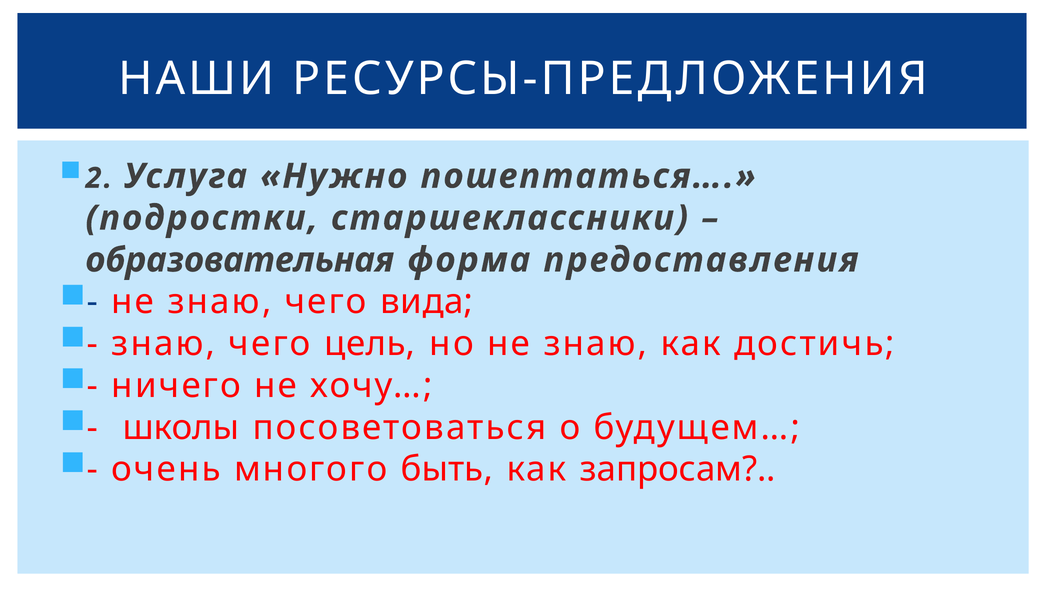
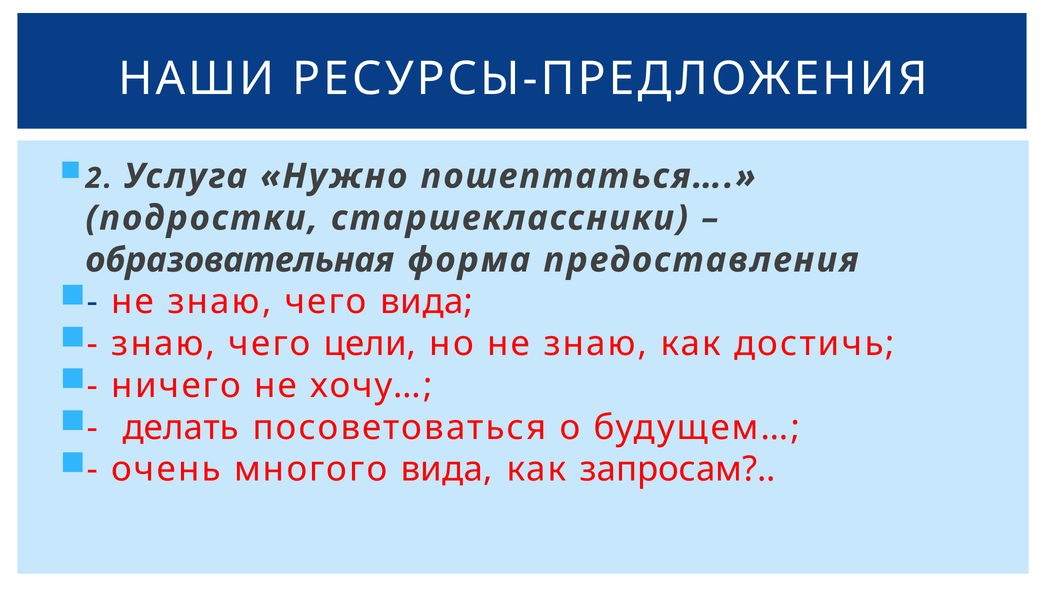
цель: цель -> цели
школы: школы -> делать
многого быть: быть -> вида
